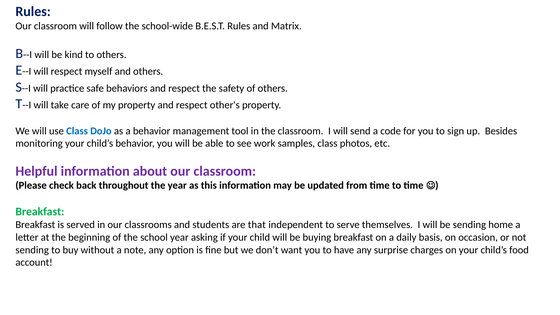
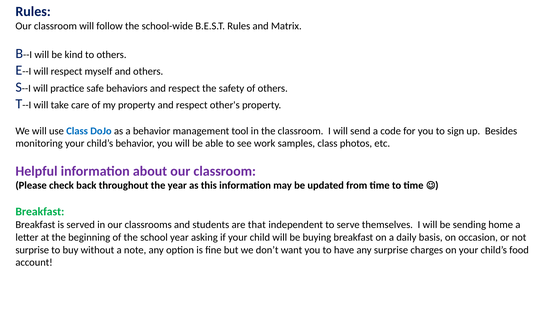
sending at (32, 250): sending -> surprise
